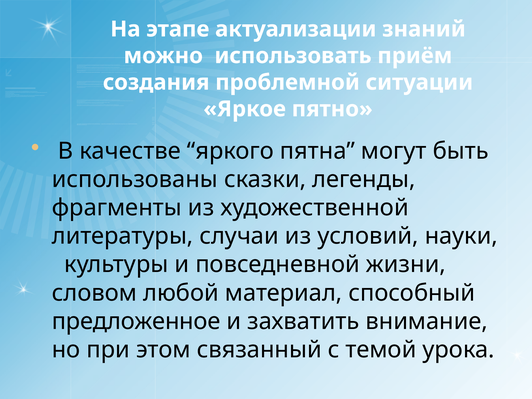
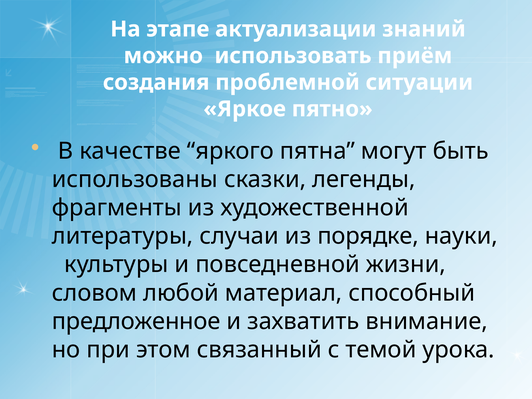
условий: условий -> порядке
